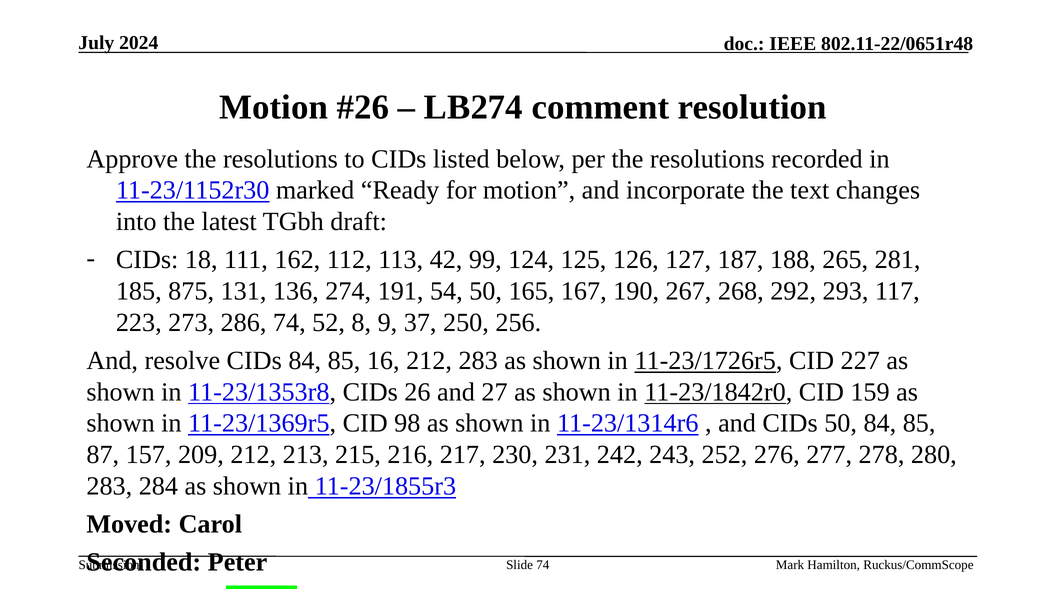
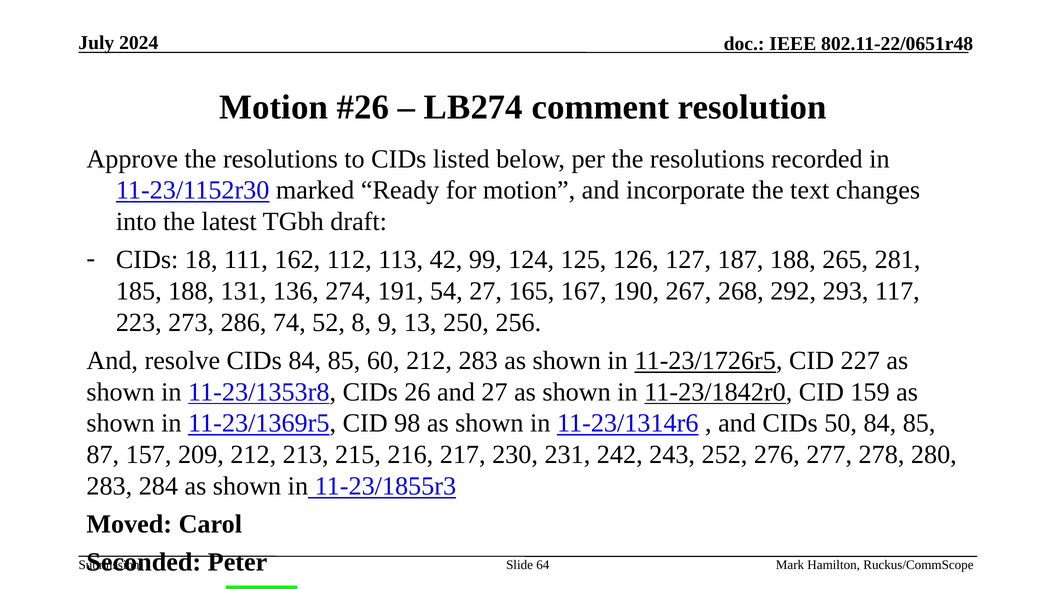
185 875: 875 -> 188
54 50: 50 -> 27
37: 37 -> 13
16: 16 -> 60
Slide 74: 74 -> 64
